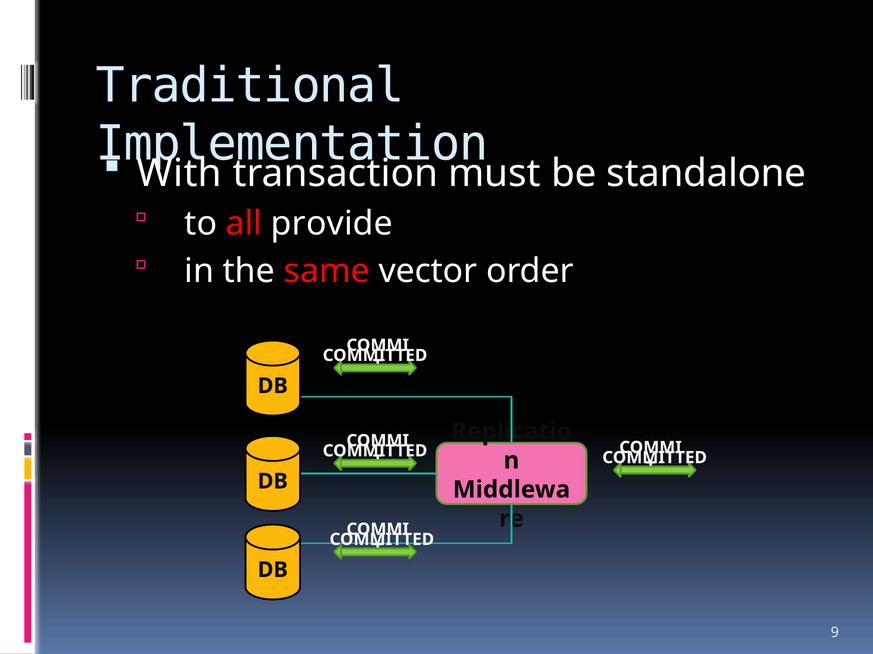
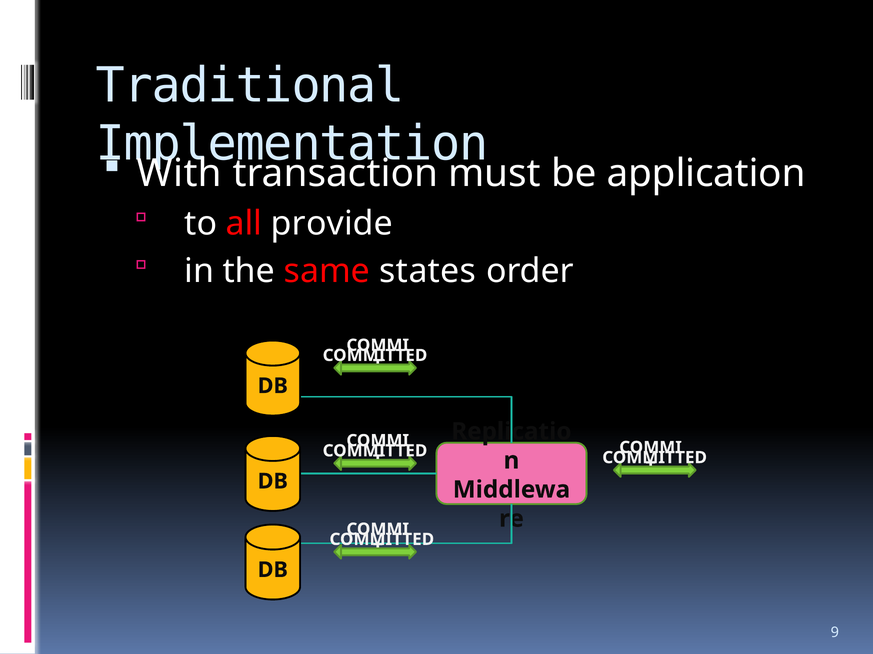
standalone: standalone -> application
vector: vector -> states
